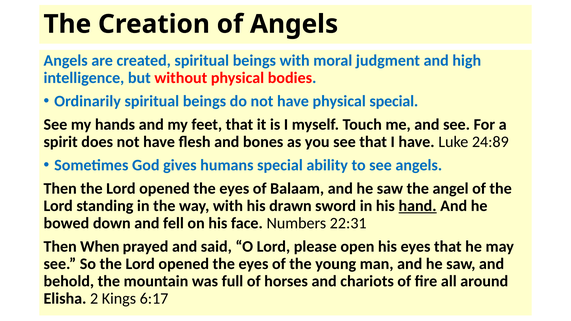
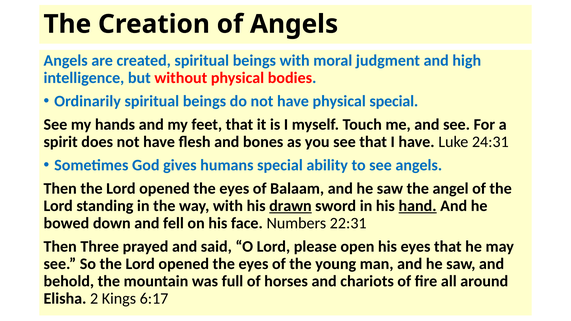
24:89: 24:89 -> 24:31
drawn underline: none -> present
When: When -> Three
